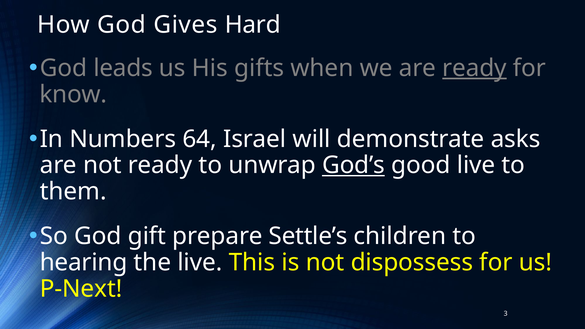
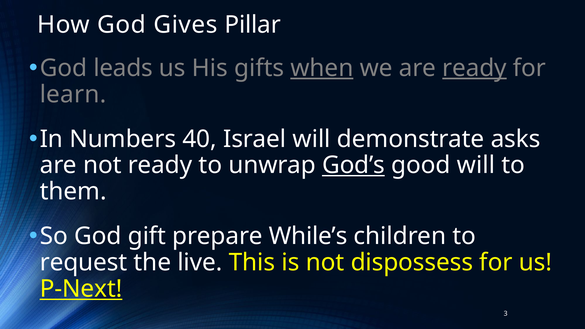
Hard: Hard -> Pillar
when underline: none -> present
know: know -> learn
64: 64 -> 40
good live: live -> will
Settle’s: Settle’s -> While’s
hearing: hearing -> request
P-Next underline: none -> present
